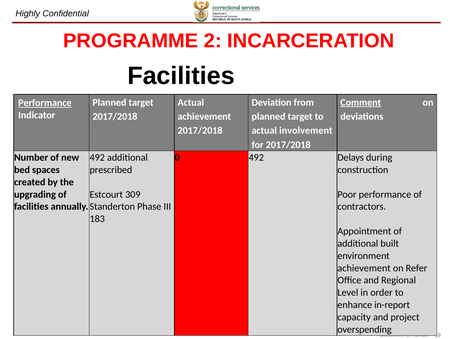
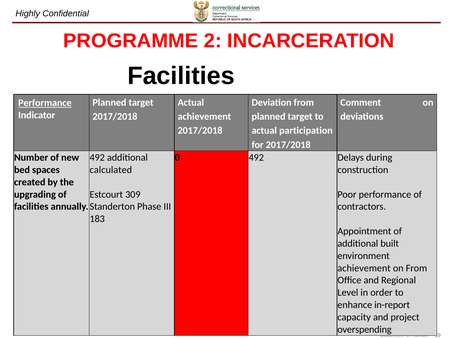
Comment underline: present -> none
involvement: involvement -> participation
prescribed: prescribed -> calculated
on Refer: Refer -> From
